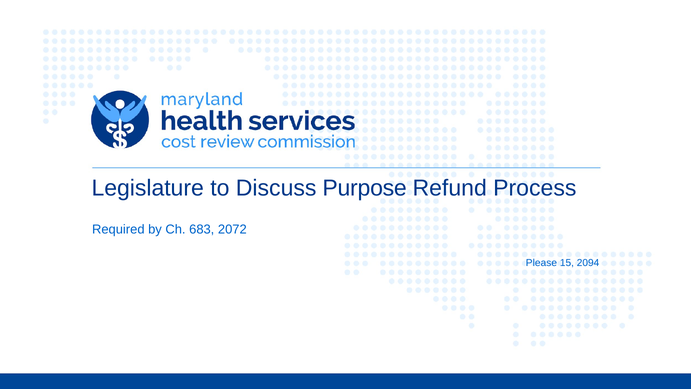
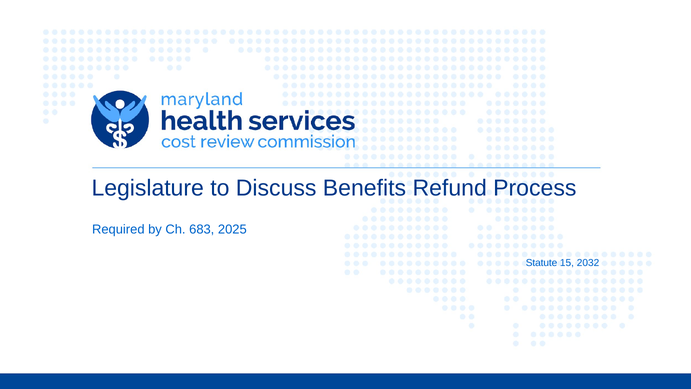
Purpose: Purpose -> Benefits
2072: 2072 -> 2025
Please: Please -> Statute
2094: 2094 -> 2032
